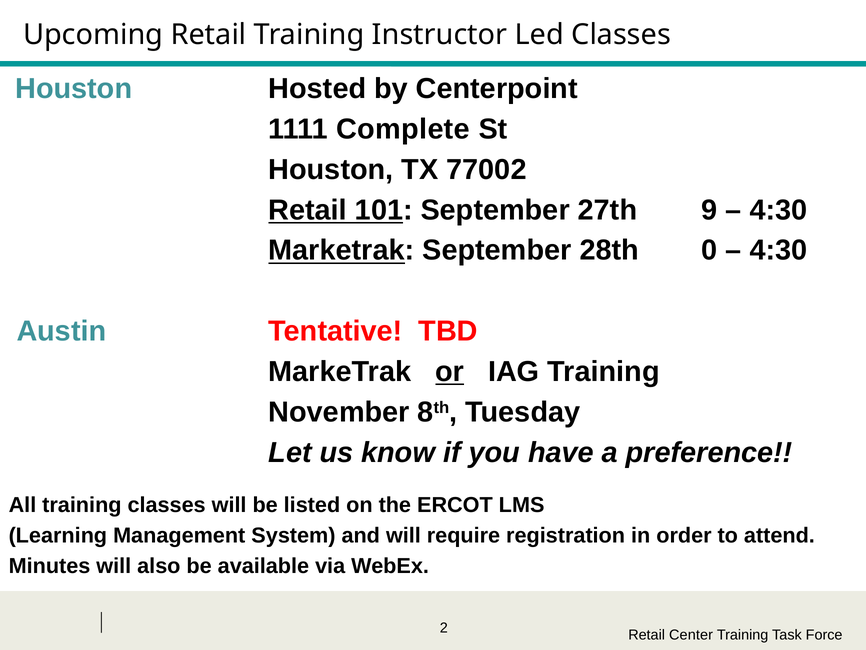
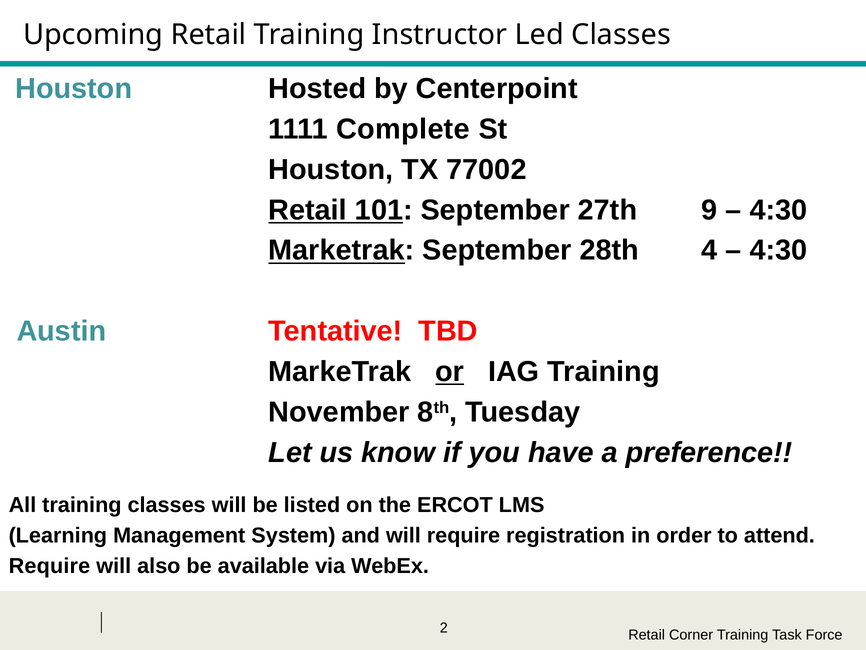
0: 0 -> 4
Minutes at (50, 566): Minutes -> Require
Center: Center -> Corner
